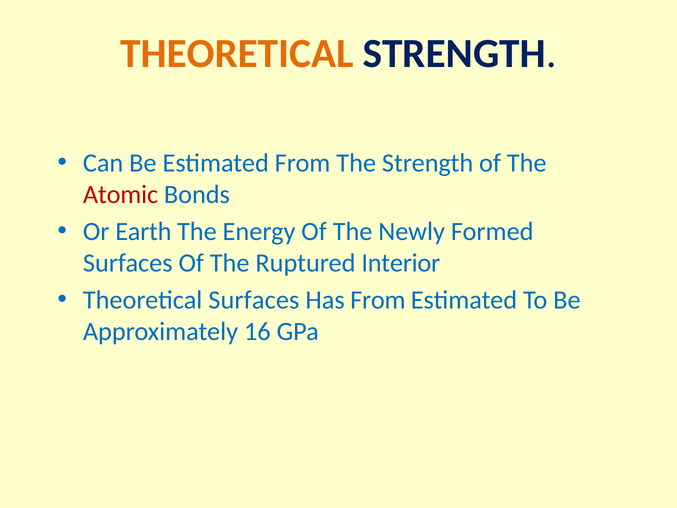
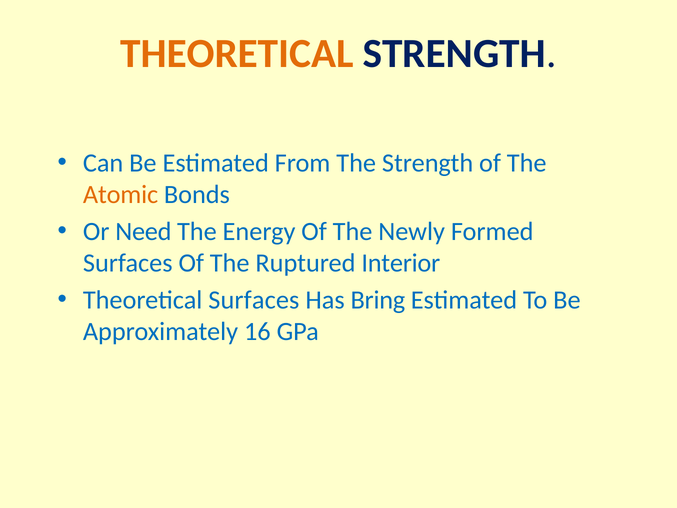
Atomic colour: red -> orange
Earth: Earth -> Need
Has From: From -> Bring
